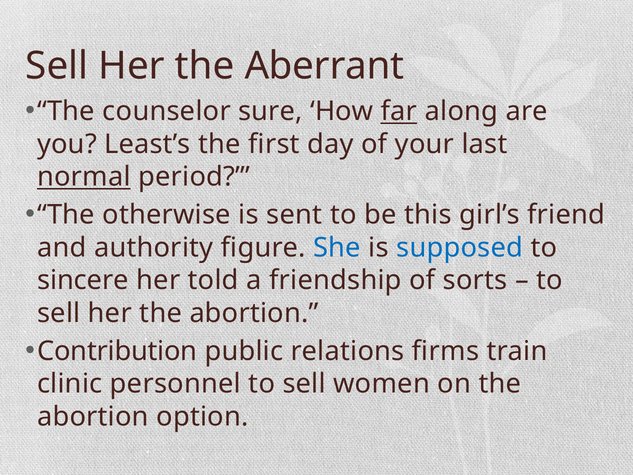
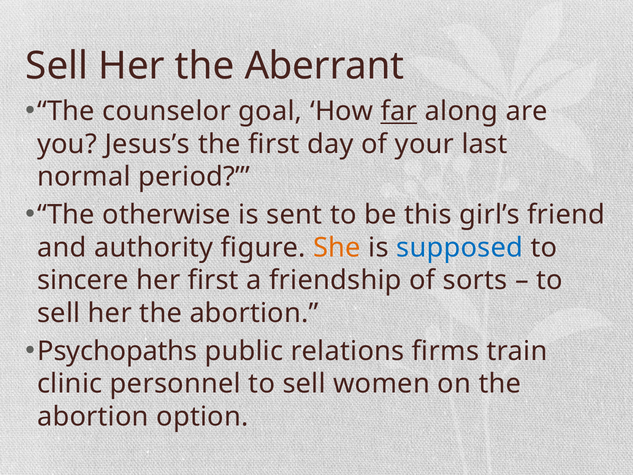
sure: sure -> goal
Least’s: Least’s -> Jesus’s
normal underline: present -> none
She colour: blue -> orange
her told: told -> first
Contribution: Contribution -> Psychopaths
